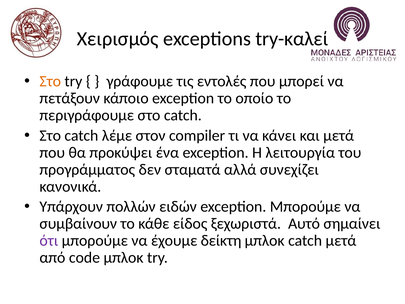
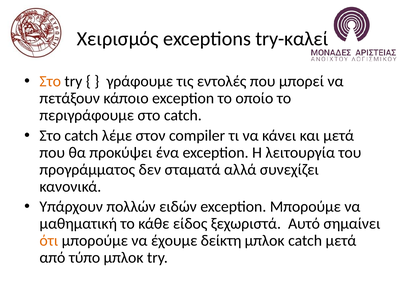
συμβαίνουν: συμβαίνουν -> μαθηματική
ότι colour: purple -> orange
code: code -> τύπο
